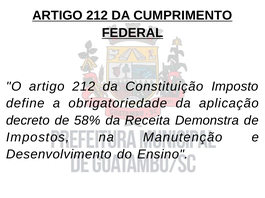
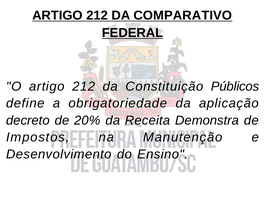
CUMPRIMENTO: CUMPRIMENTO -> COMPARATIVO
Imposto: Imposto -> Públicos
58%: 58% -> 20%
